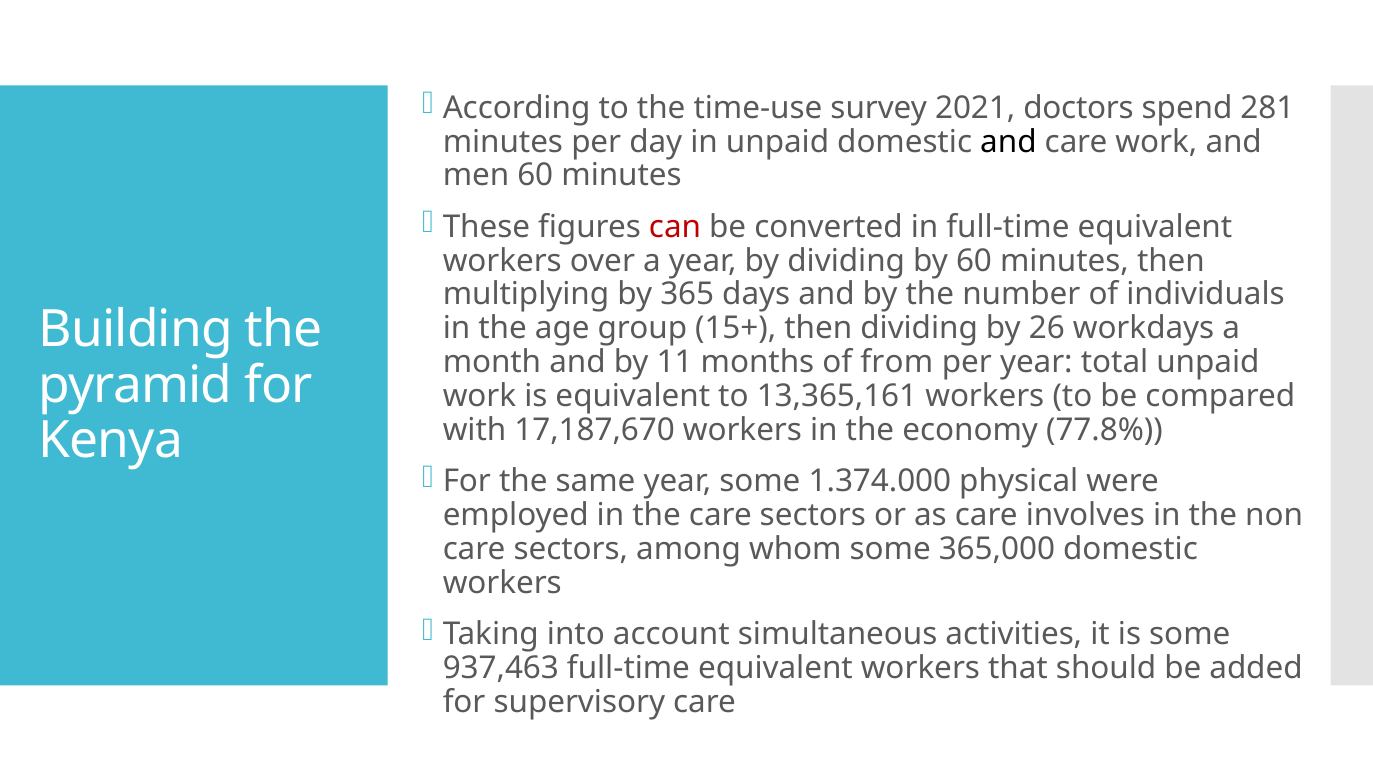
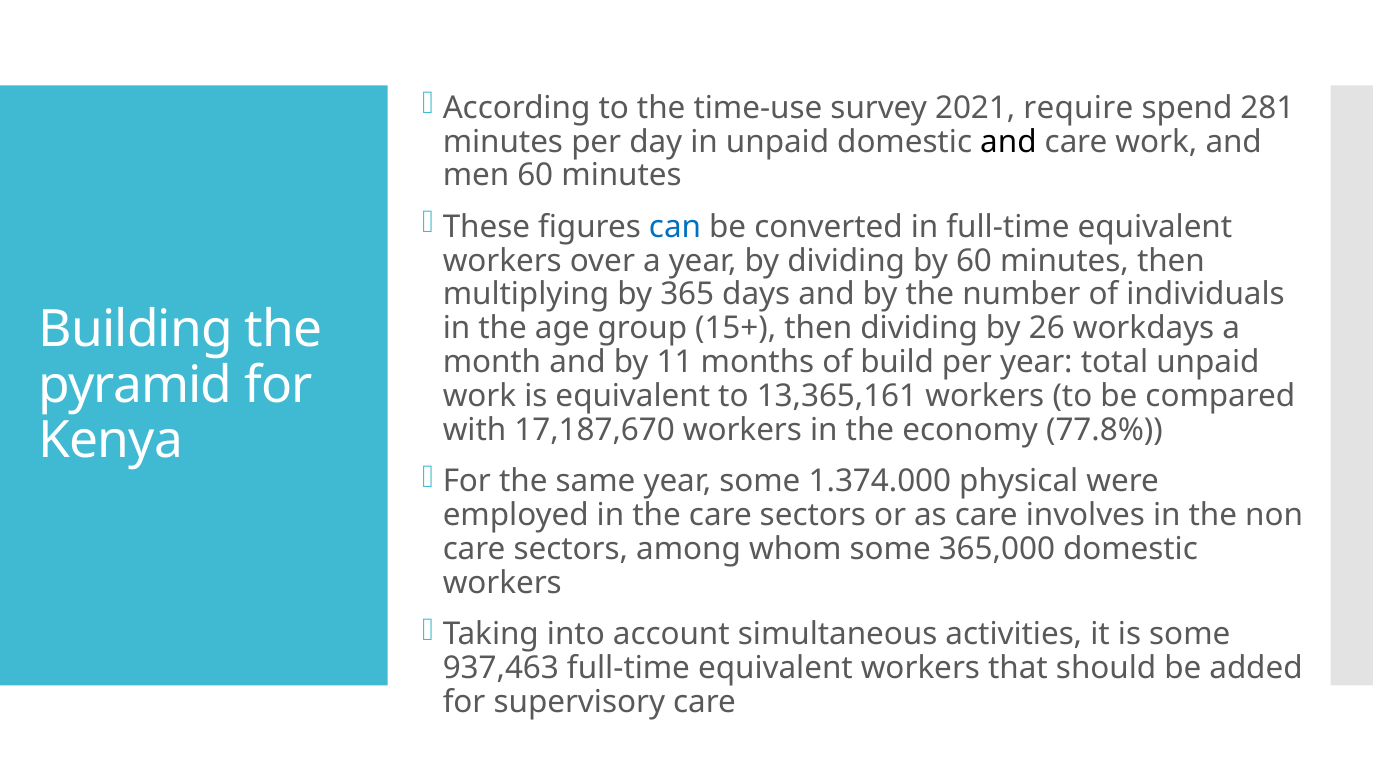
doctors: doctors -> require
can colour: red -> blue
from: from -> build
